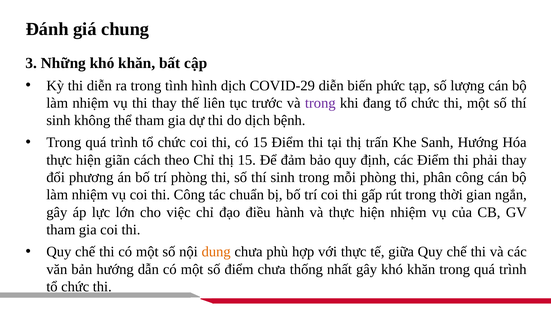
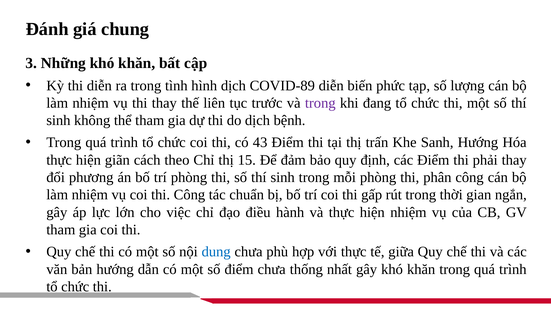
COVID-29: COVID-29 -> COVID-89
có 15: 15 -> 43
dung colour: orange -> blue
